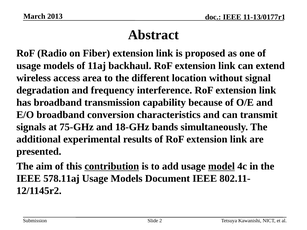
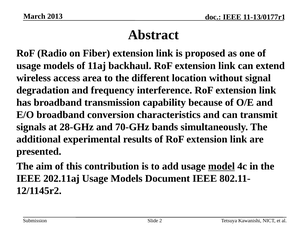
75-GHz: 75-GHz -> 28-GHz
18-GHz: 18-GHz -> 70-GHz
contribution underline: present -> none
578.11aj: 578.11aj -> 202.11aj
